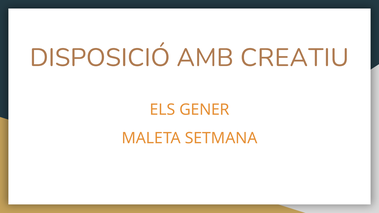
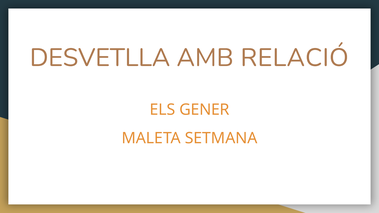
DISPOSICIÓ: DISPOSICIÓ -> DESVETLLA
CREATIU: CREATIU -> RELACIÓ
